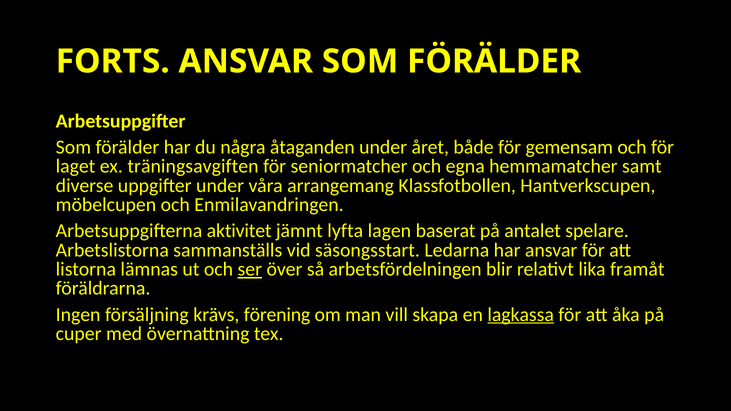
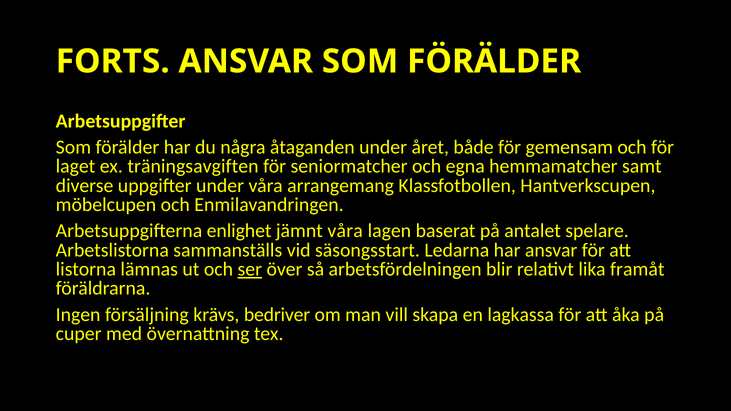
aktivitet: aktivitet -> enlighet
jämnt lyfta: lyfta -> våra
förening: förening -> bedriver
lagkassa underline: present -> none
